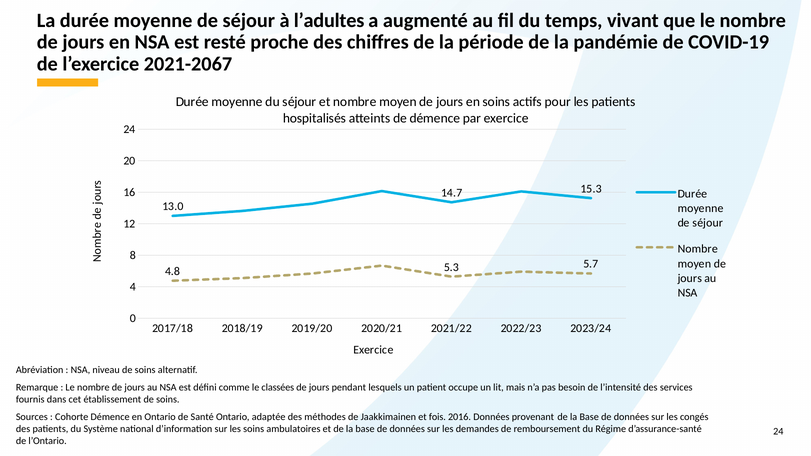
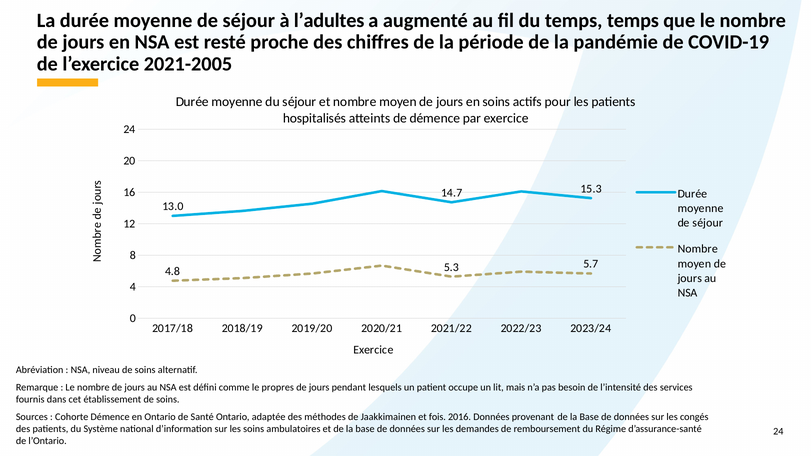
temps vivant: vivant -> temps
2021-2067: 2021-2067 -> 2021-2005
classées: classées -> propres
